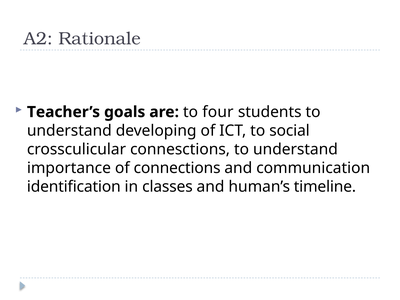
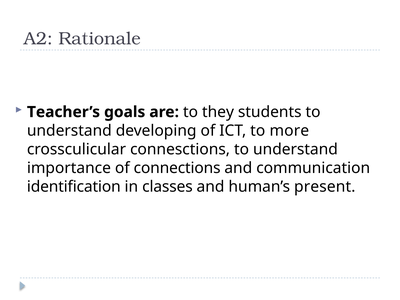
four: four -> they
social: social -> more
timeline: timeline -> present
